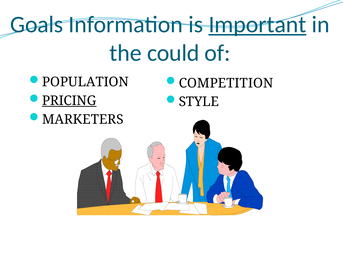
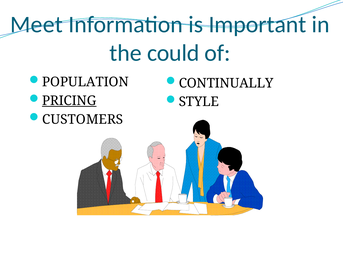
Goals: Goals -> Meet
Important underline: present -> none
COMPETITION: COMPETITION -> CONTINUALLY
MARKETERS: MARKETERS -> CUSTOMERS
